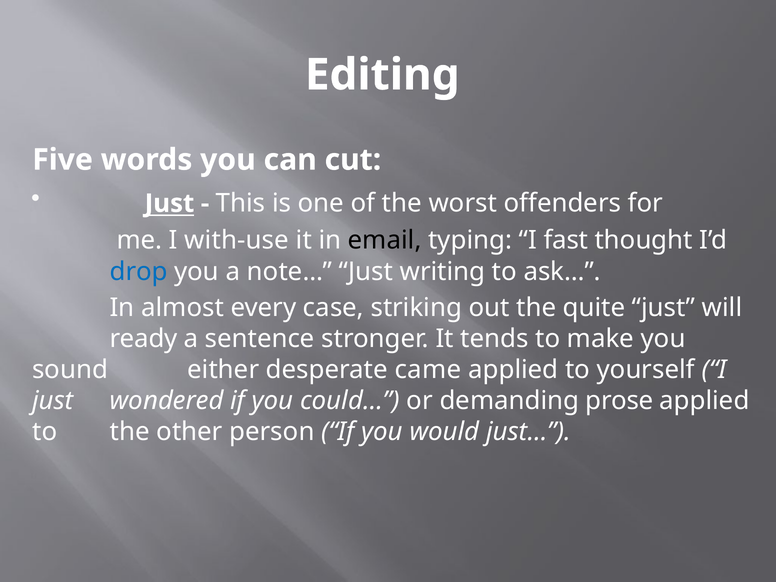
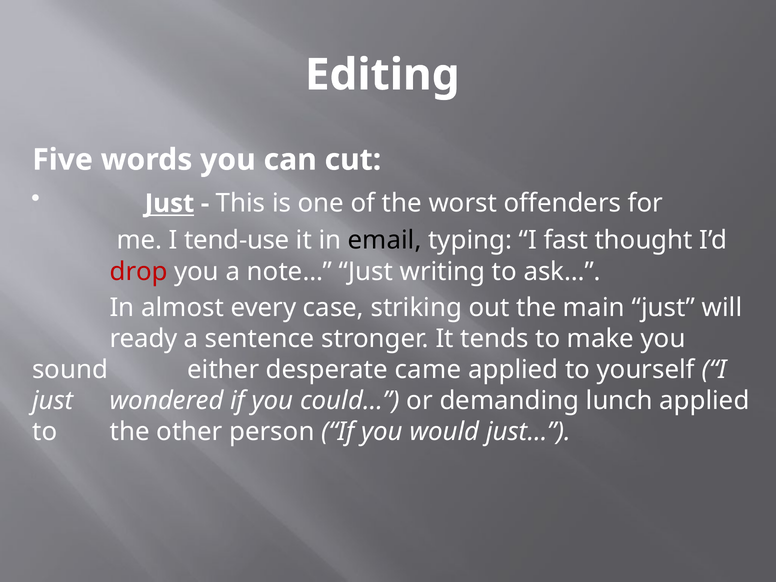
with-use: with-use -> tend-use
drop colour: blue -> red
quite: quite -> main
prose: prose -> lunch
